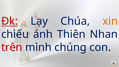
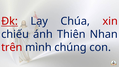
xin colour: orange -> red
